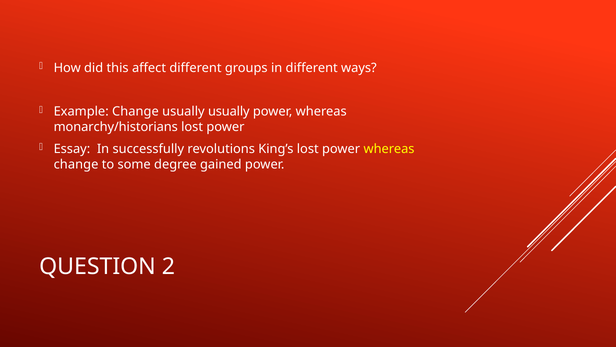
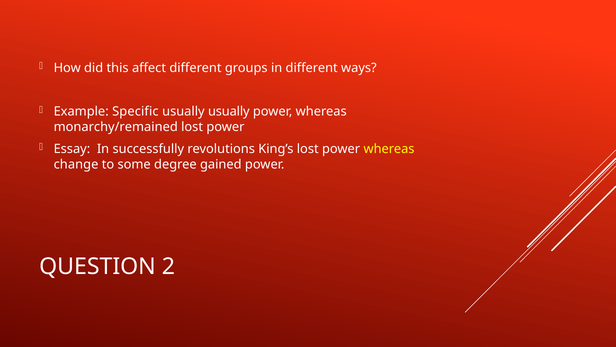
Example Change: Change -> Specific
monarchy/historians: monarchy/historians -> monarchy/remained
